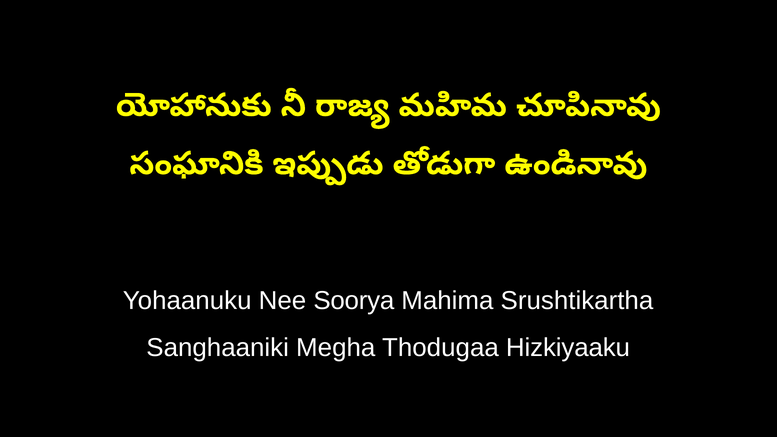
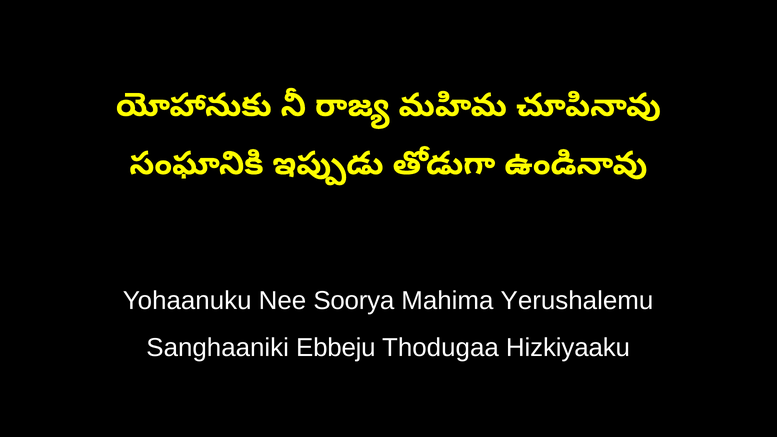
Srushtikartha: Srushtikartha -> Yerushalemu
Megha: Megha -> Ebbeju
